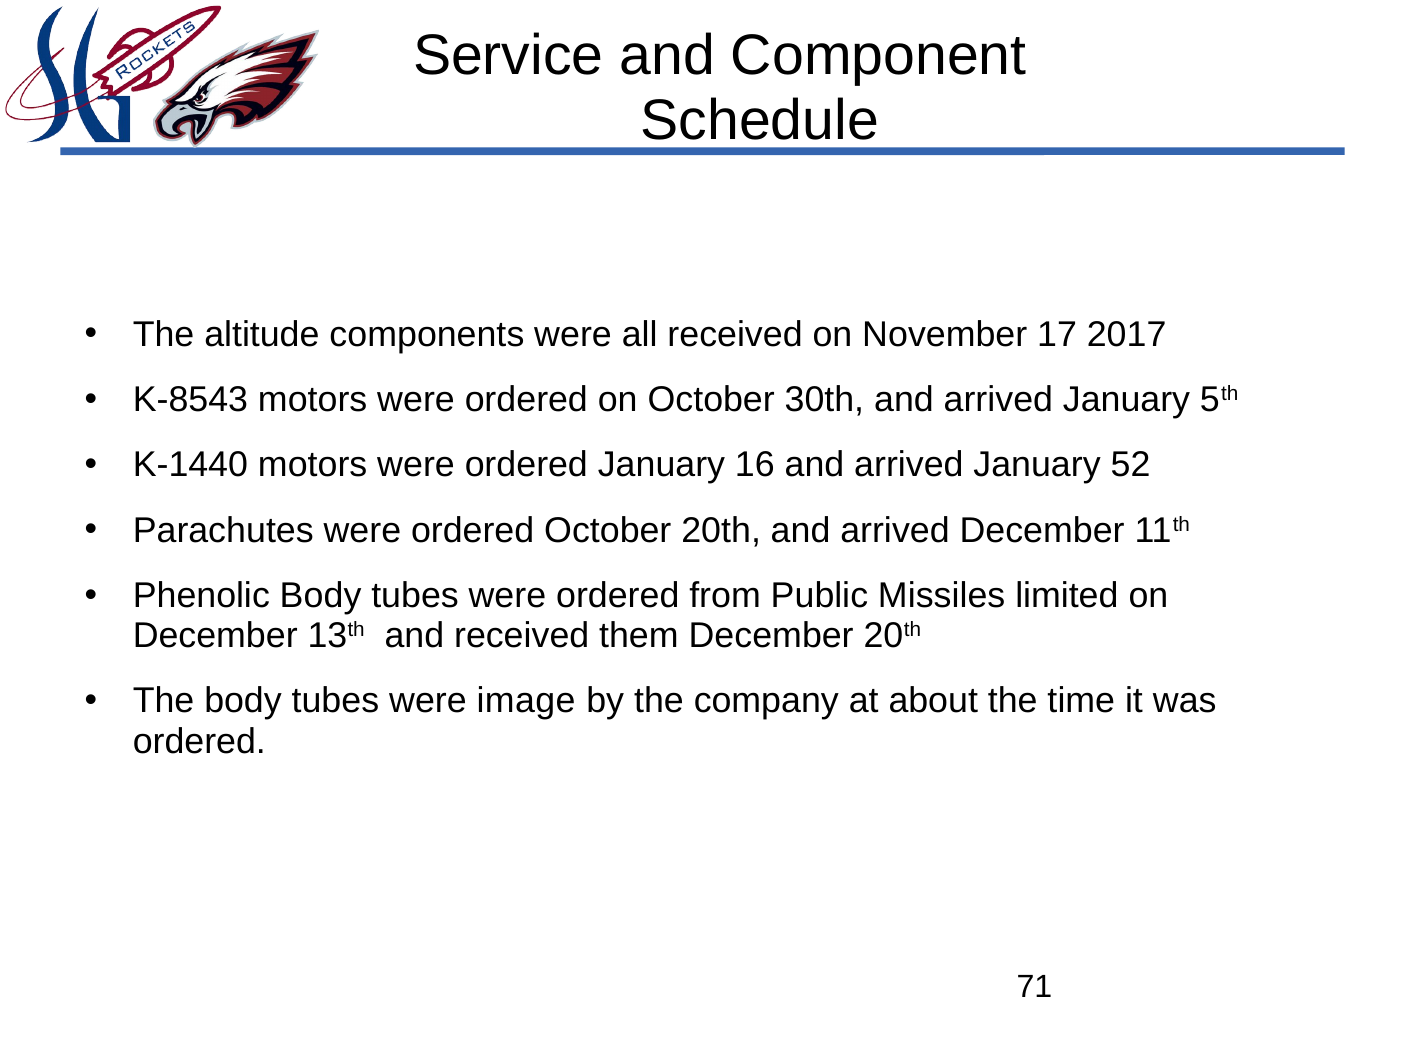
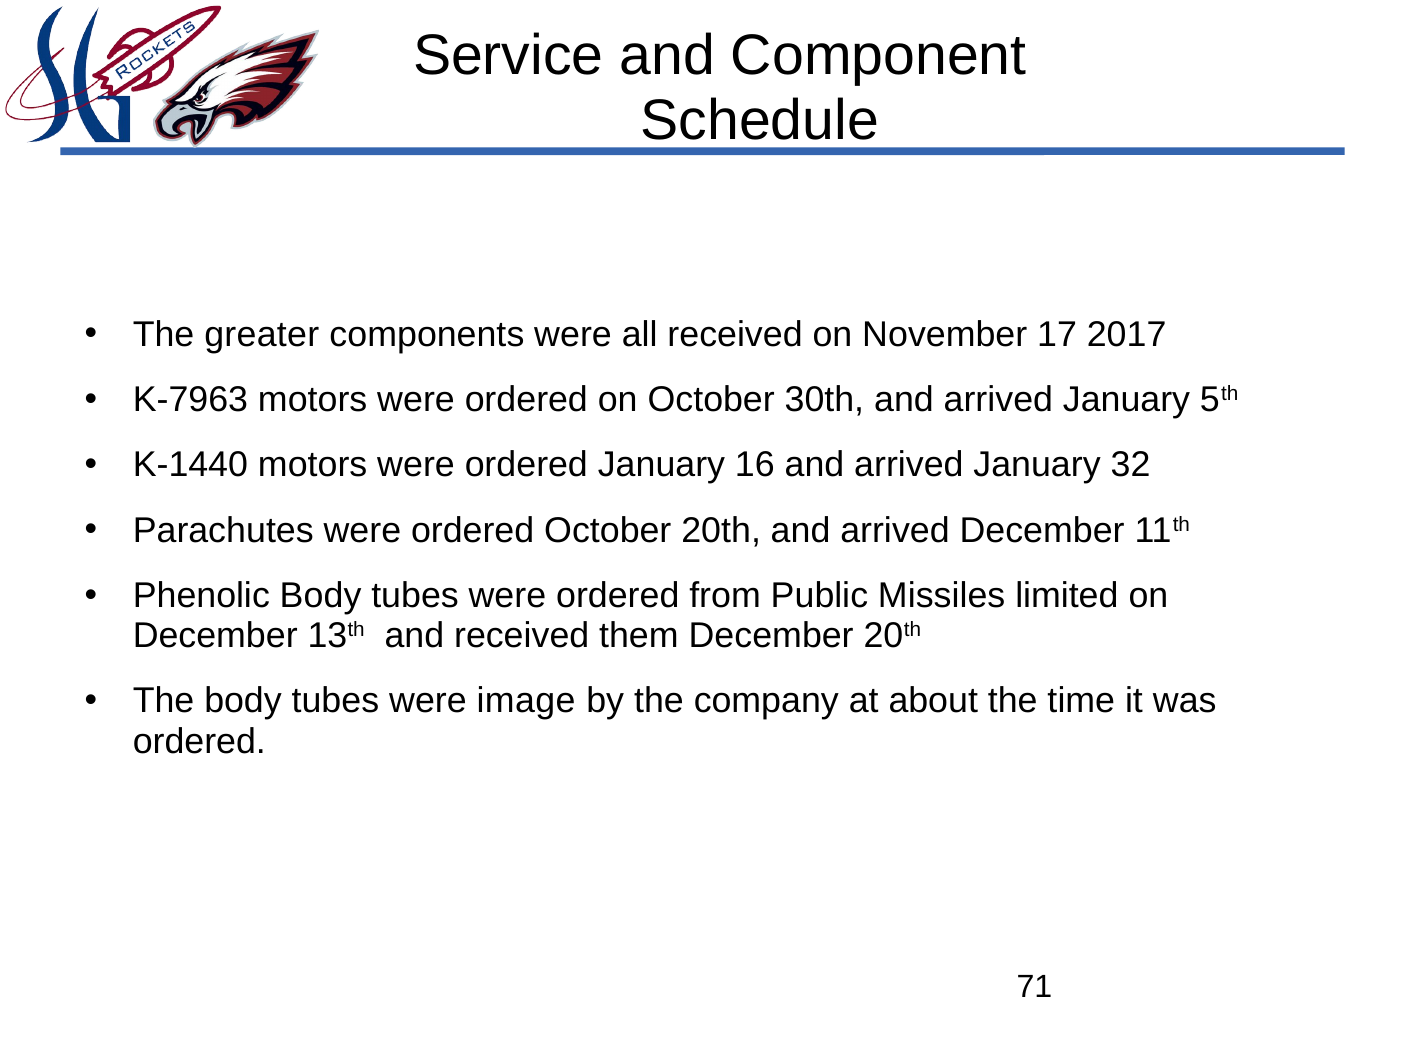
altitude: altitude -> greater
K-8543: K-8543 -> K-7963
52: 52 -> 32
